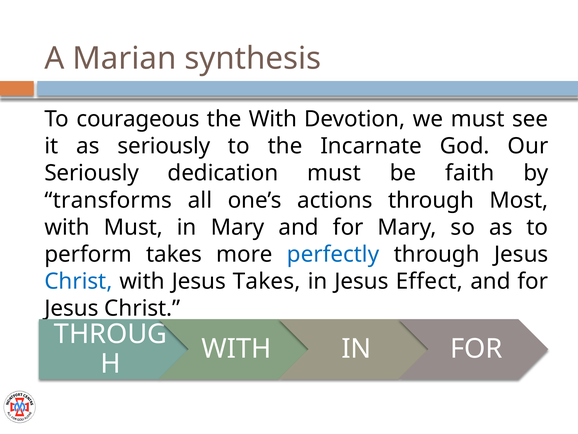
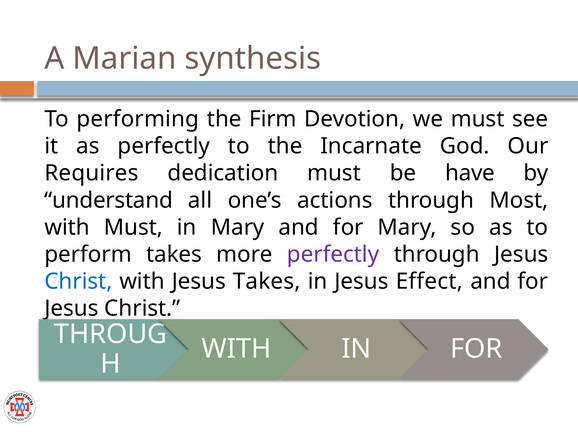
courageous: courageous -> performing
the With: With -> Firm
as seriously: seriously -> perfectly
Seriously at (92, 173): Seriously -> Requires
faith: faith -> have
transforms: transforms -> understand
perfectly at (333, 254) colour: blue -> purple
